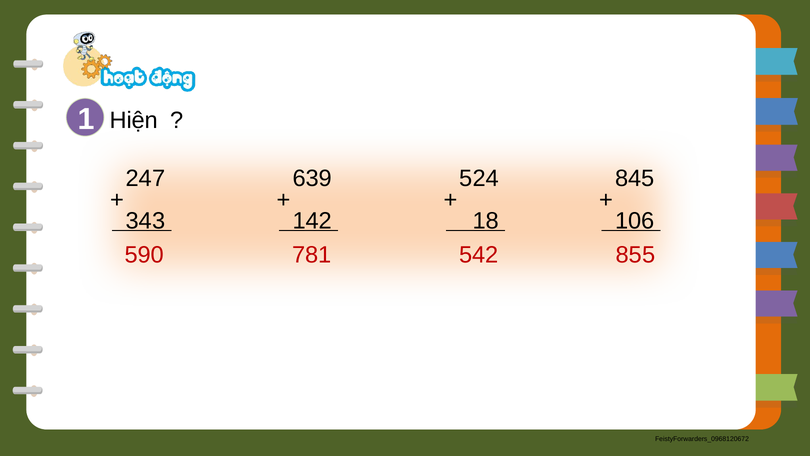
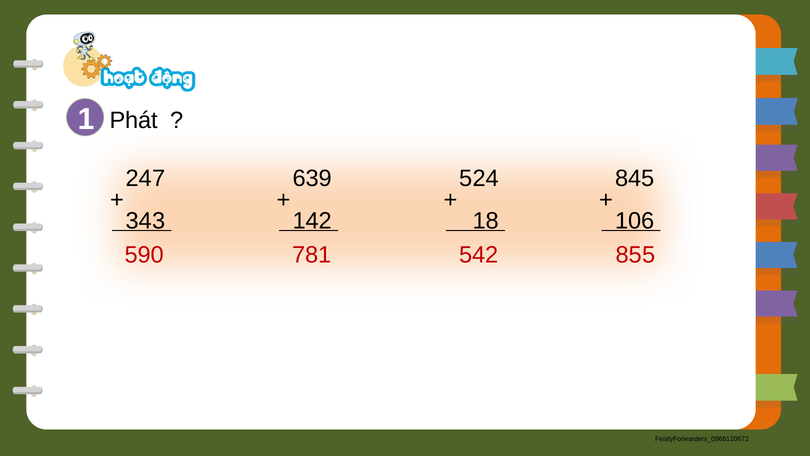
Hiện: Hiện -> Phát
